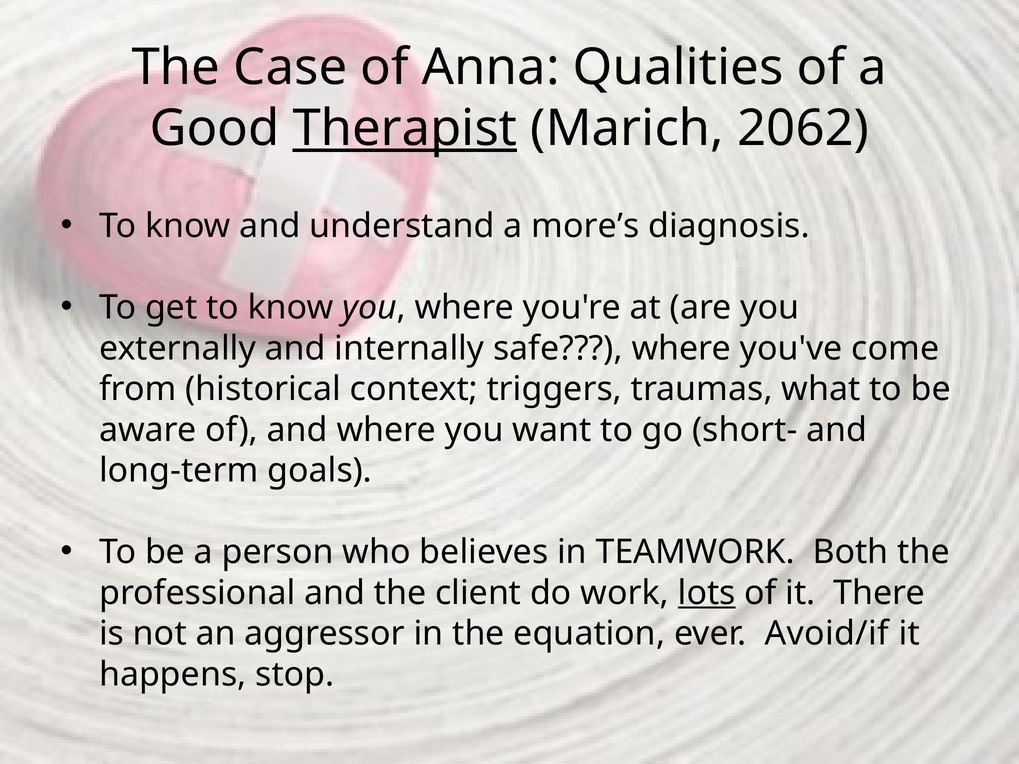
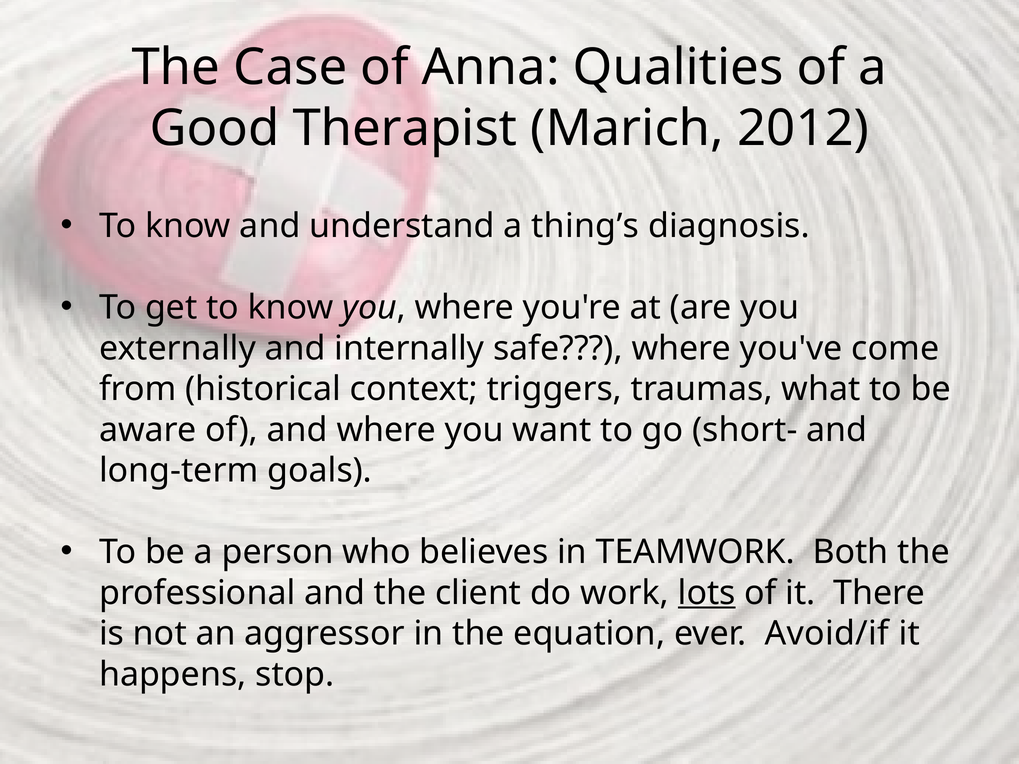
Therapist underline: present -> none
2062: 2062 -> 2012
more’s: more’s -> thing’s
